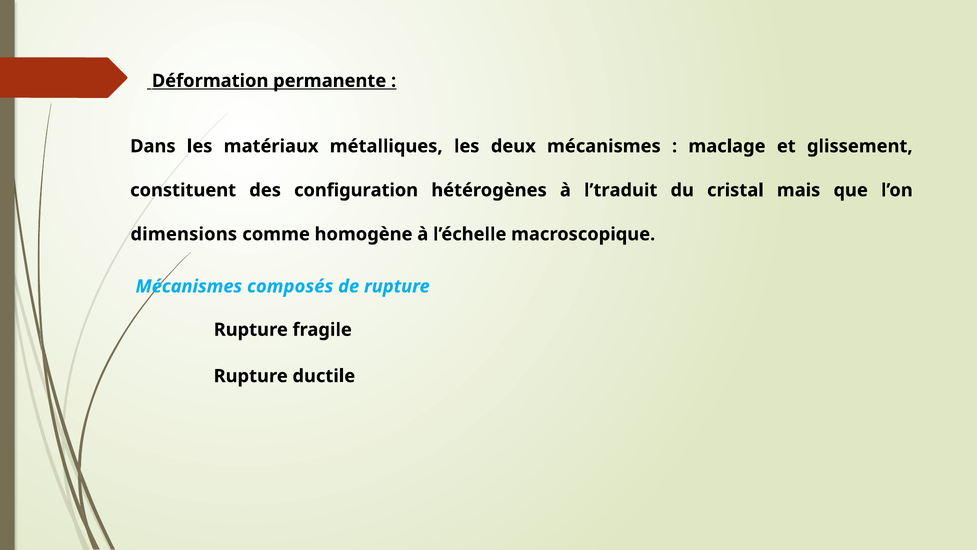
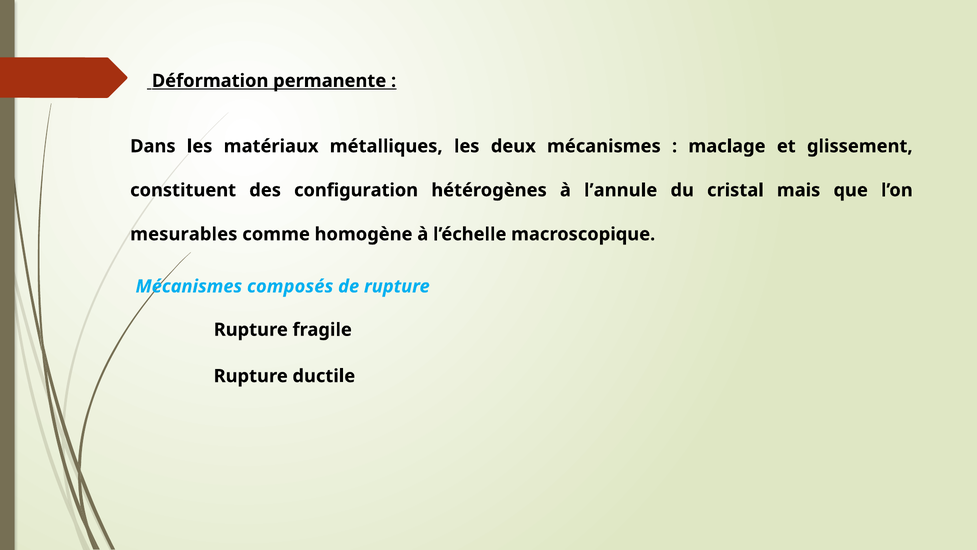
l’traduit: l’traduit -> l’annule
dimensions: dimensions -> mesurables
